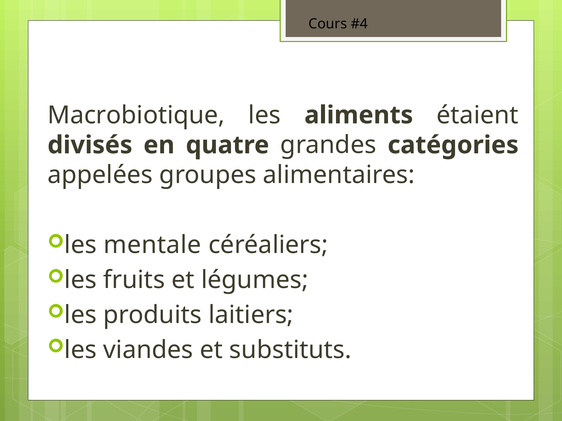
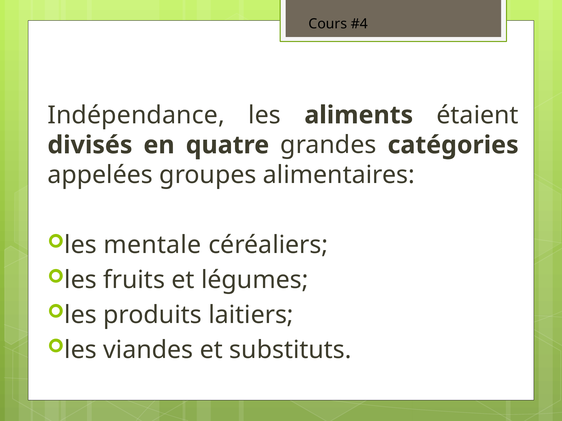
Macrobiotique: Macrobiotique -> Indépendance
